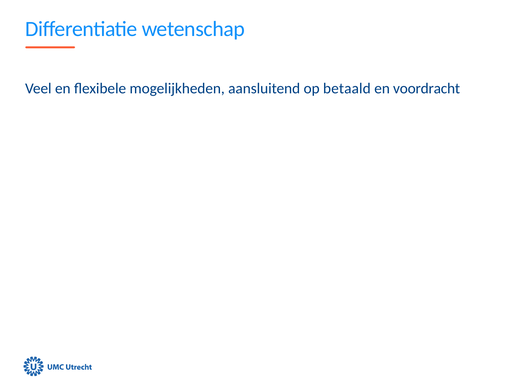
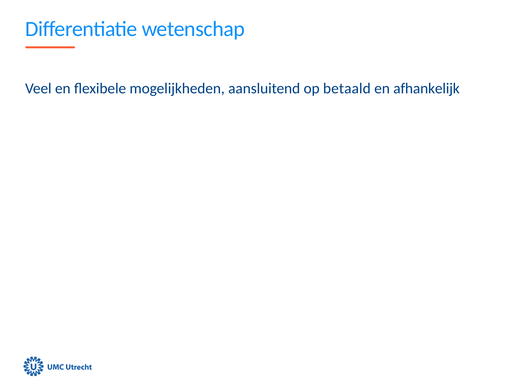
voordracht: voordracht -> afhankelijk
